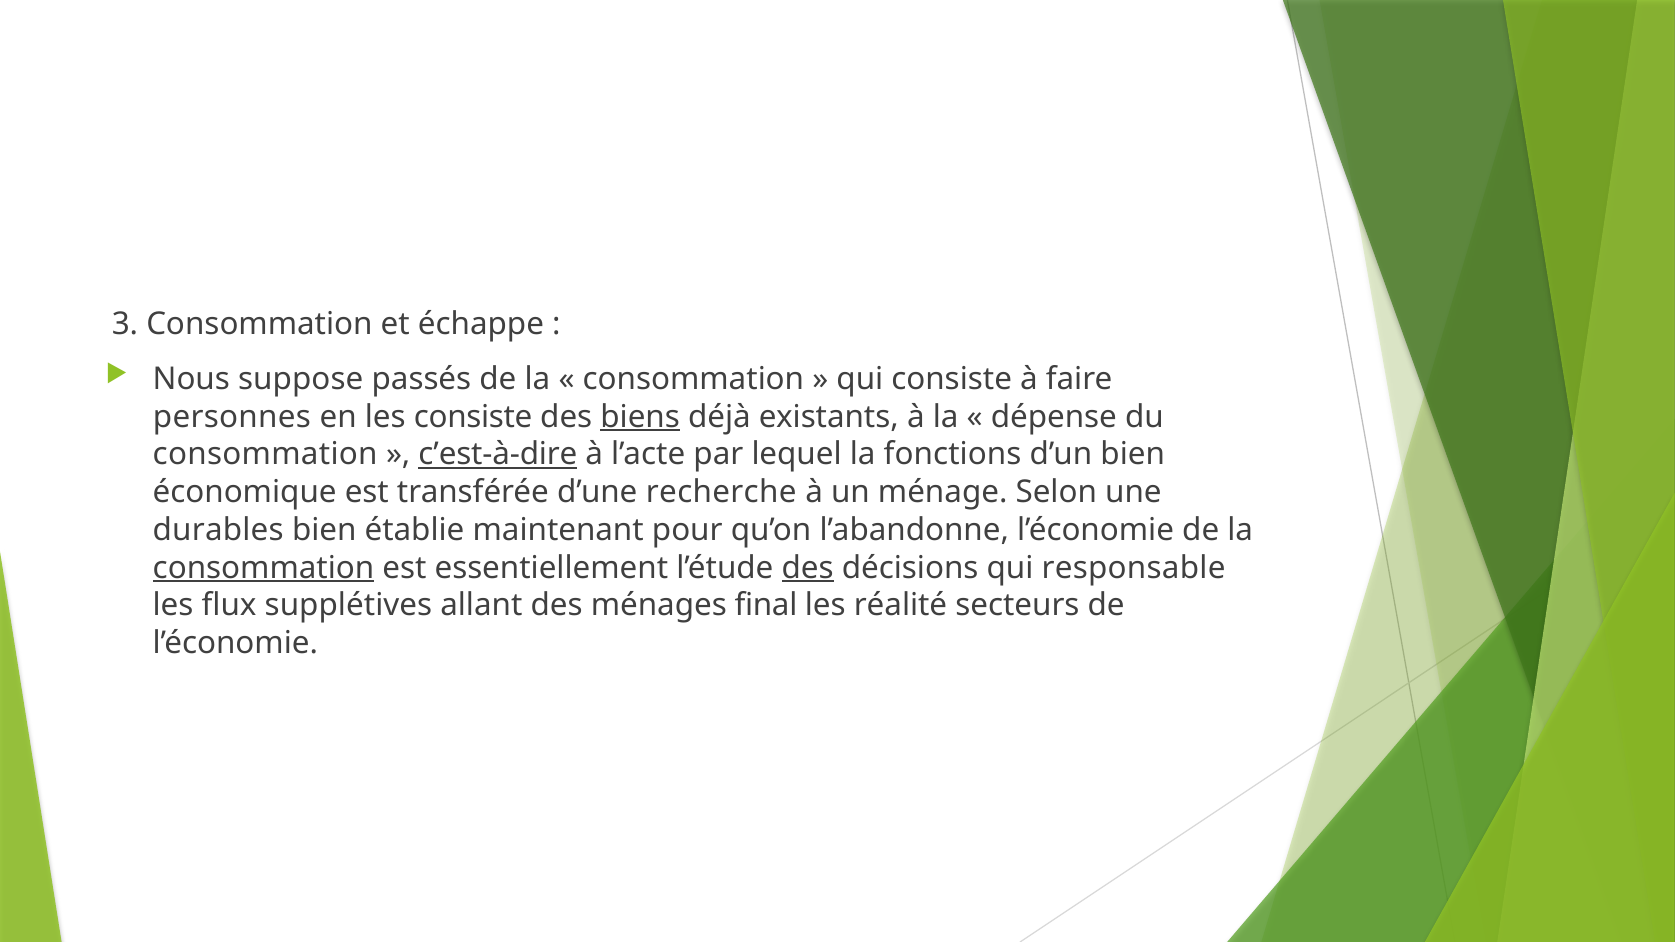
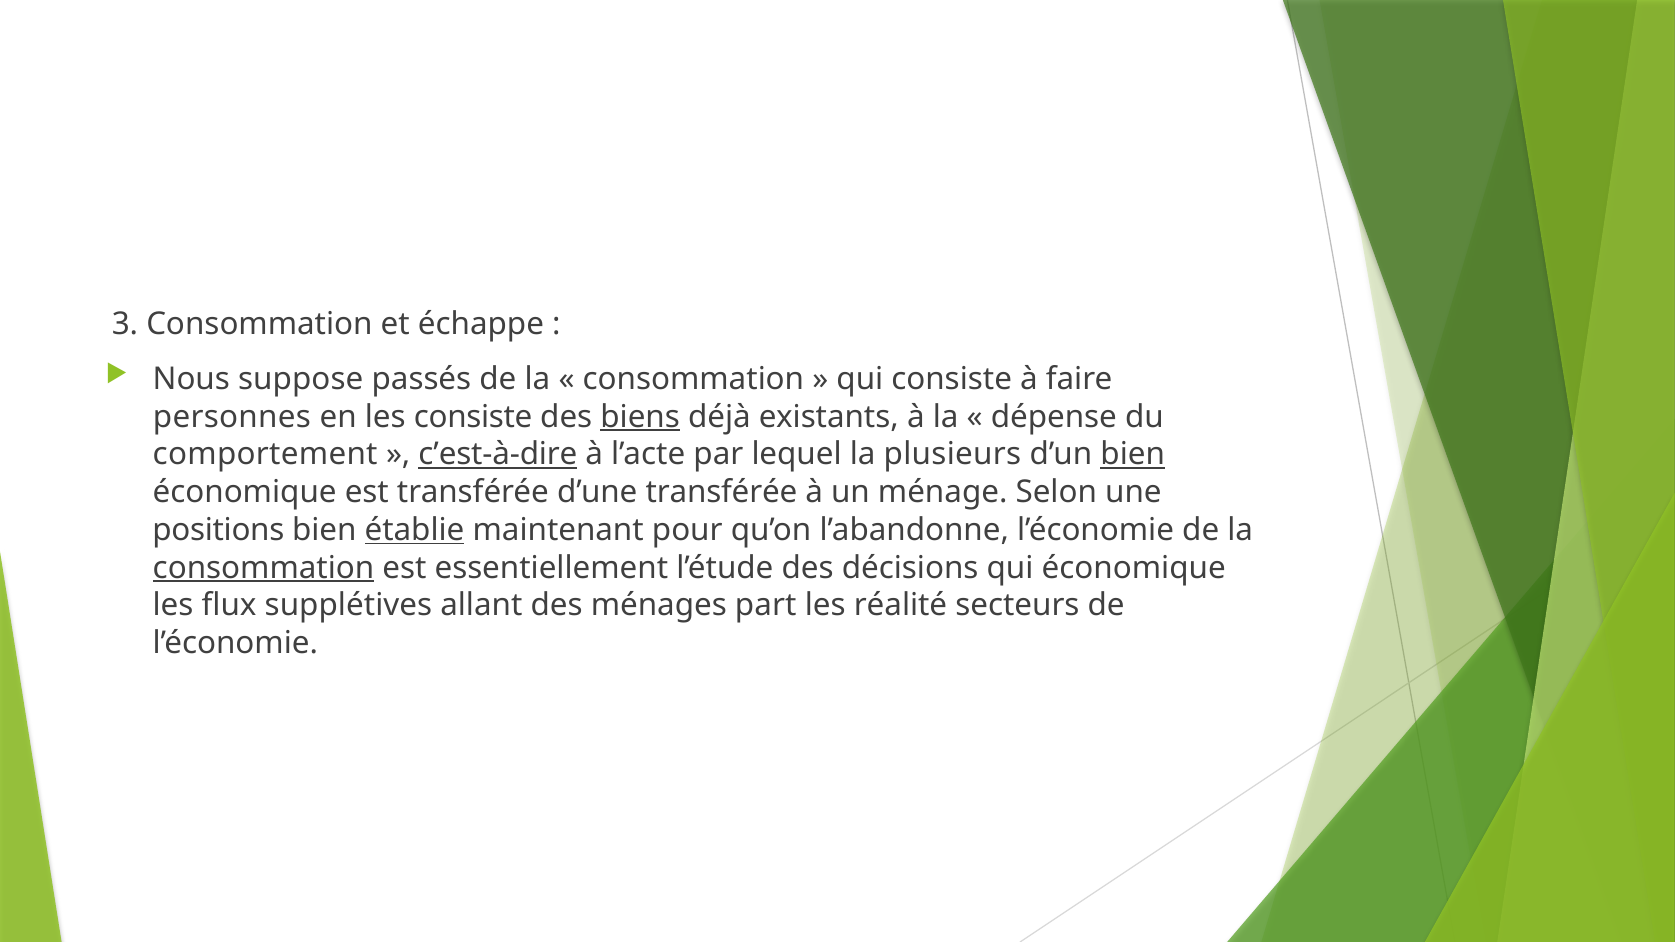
consommation at (265, 455): consommation -> comportement
fonctions: fonctions -> plusieurs
bien at (1133, 455) underline: none -> present
d’une recherche: recherche -> transférée
durables: durables -> positions
établie underline: none -> present
des at (808, 568) underline: present -> none
qui responsable: responsable -> économique
final: final -> part
